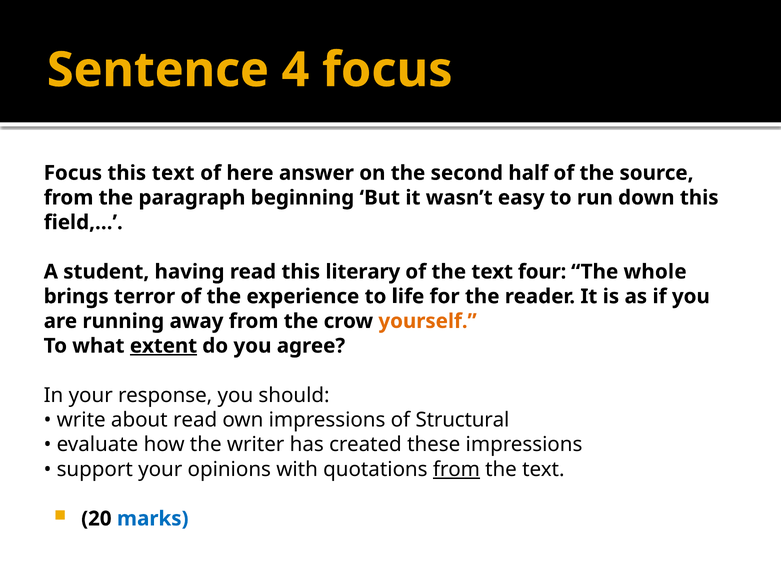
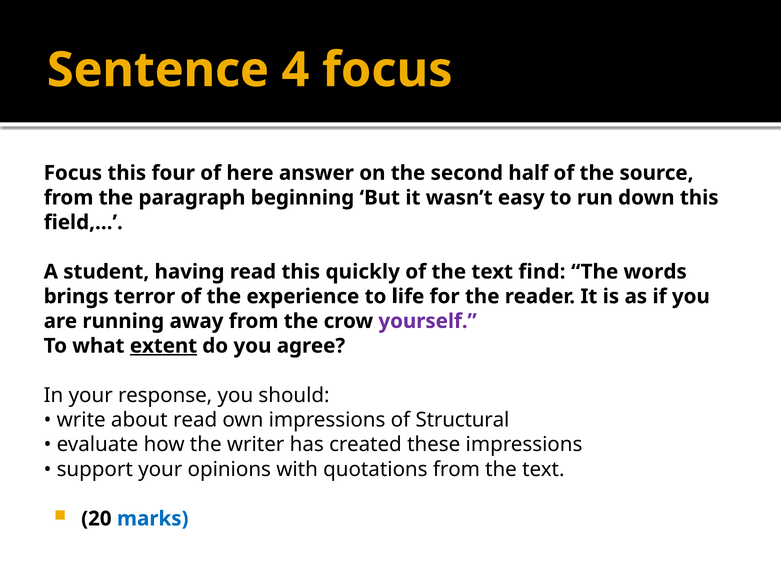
this text: text -> four
literary: literary -> quickly
four: four -> find
whole: whole -> words
yourself colour: orange -> purple
from at (456, 470) underline: present -> none
